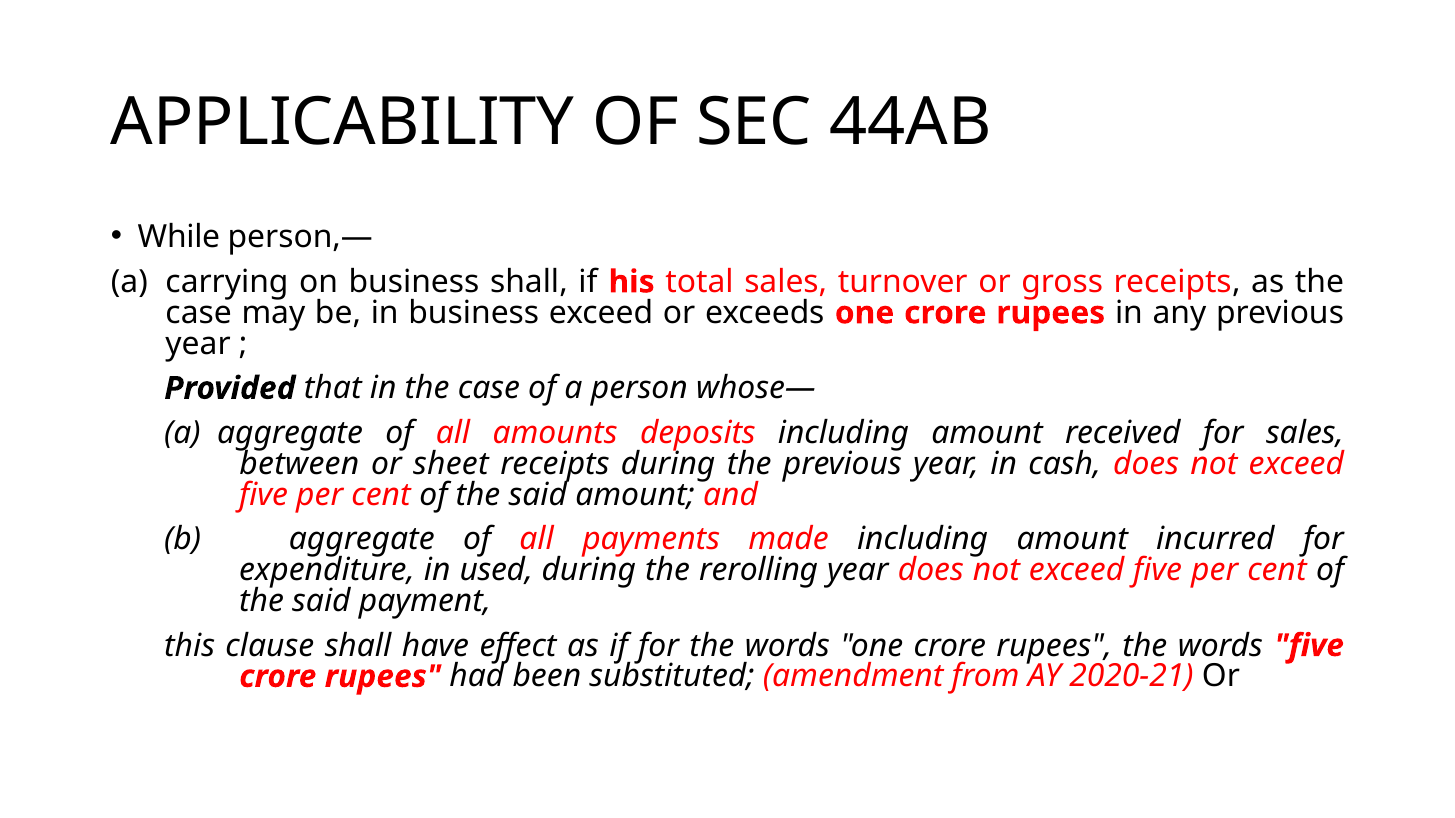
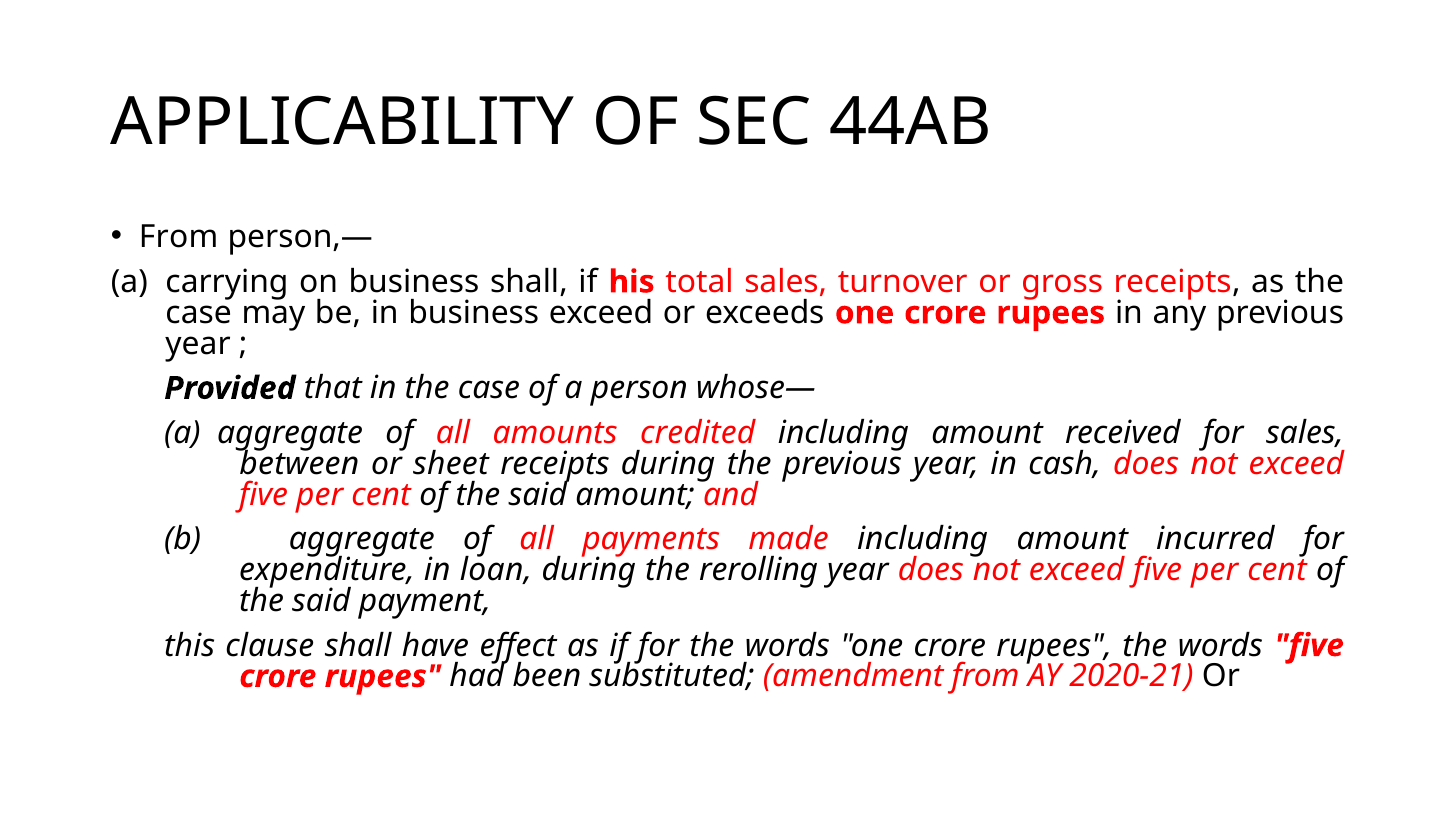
While at (179, 238): While -> From
deposits: deposits -> credited
used: used -> loan
